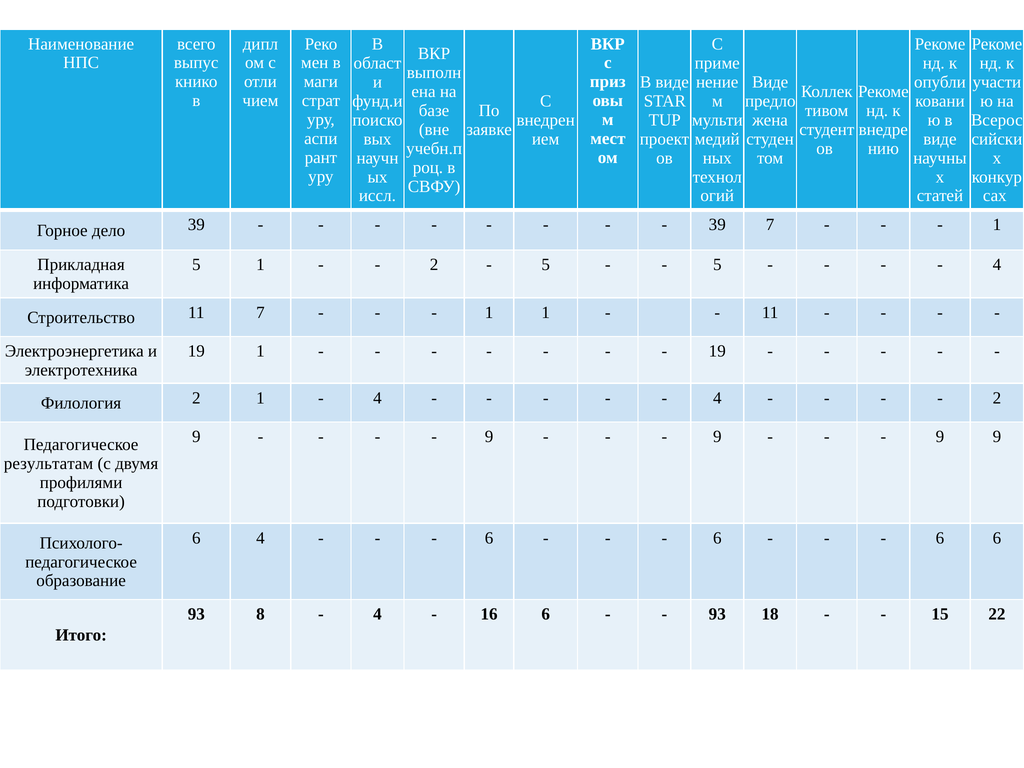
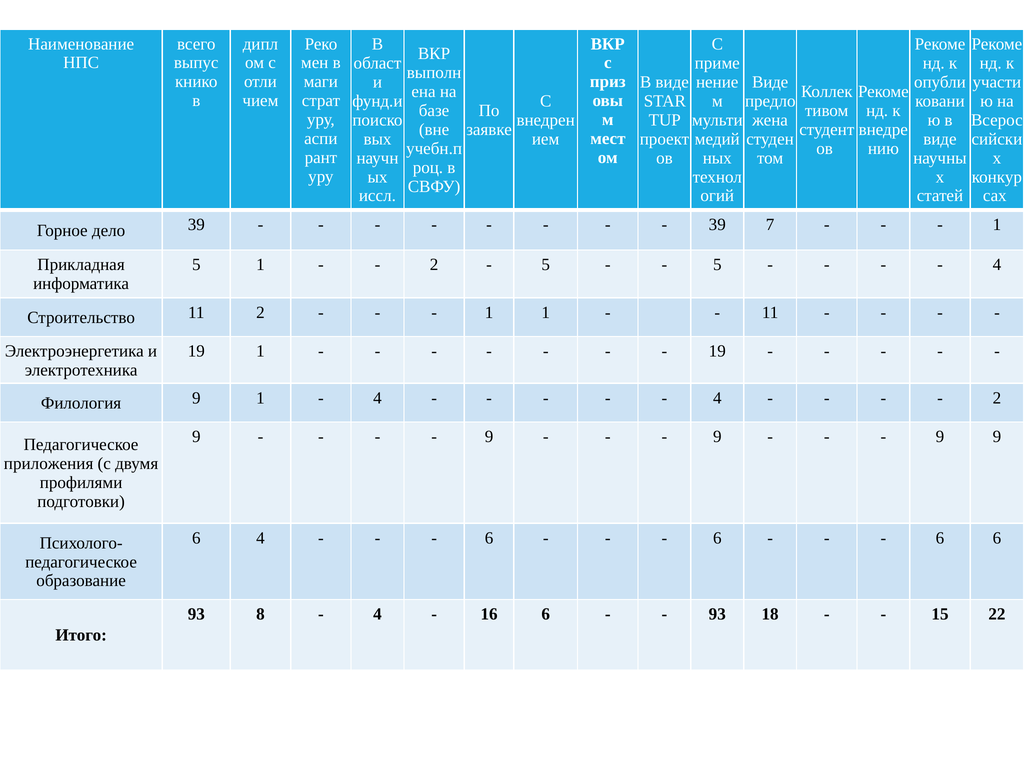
11 7: 7 -> 2
Филология 2: 2 -> 9
результатам: результатам -> приложения
